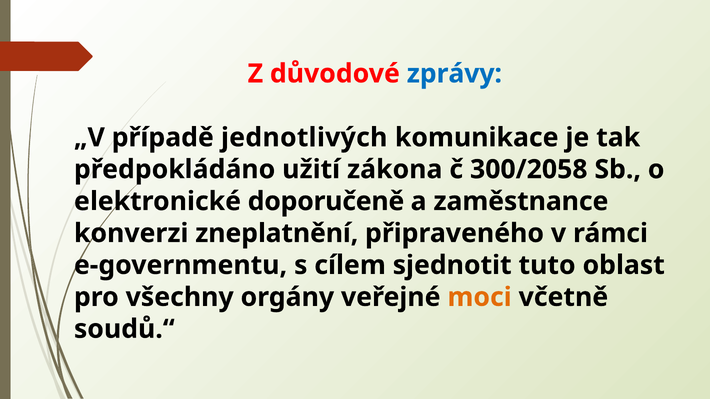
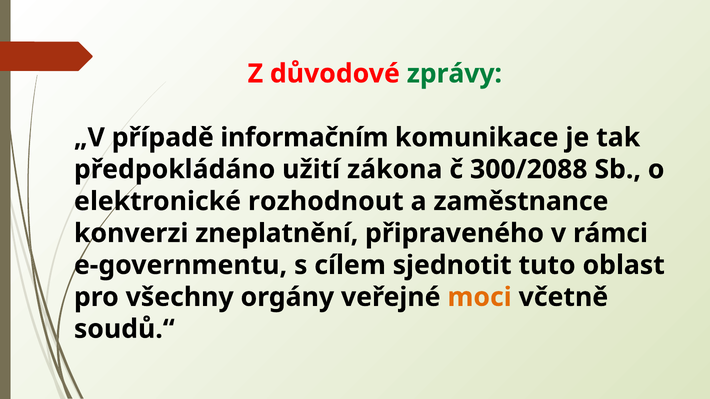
zprávy colour: blue -> green
jednotlivých: jednotlivých -> informačním
300/2058: 300/2058 -> 300/2088
doporučeně: doporučeně -> rozhodnout
